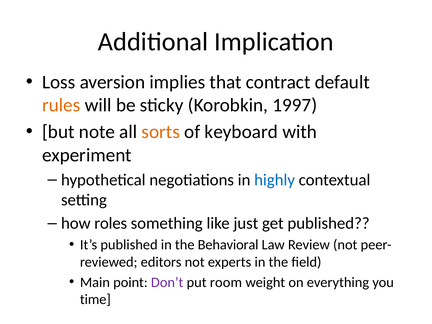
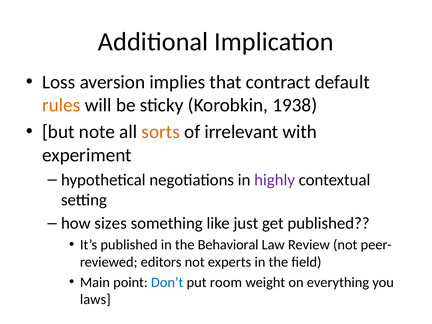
1997: 1997 -> 1938
keyboard: keyboard -> irrelevant
highly colour: blue -> purple
roles: roles -> sizes
Don’t colour: purple -> blue
time: time -> laws
